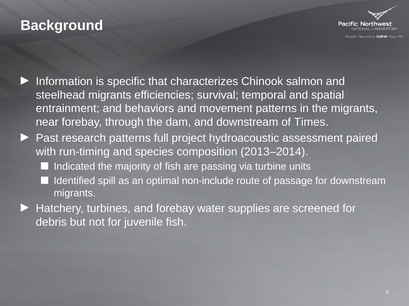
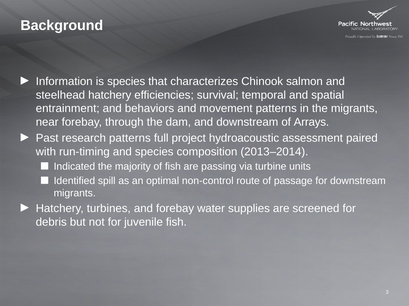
is specific: specific -> species
steelhead migrants: migrants -> hatchery
Times: Times -> Arrays
non-include: non-include -> non-control
